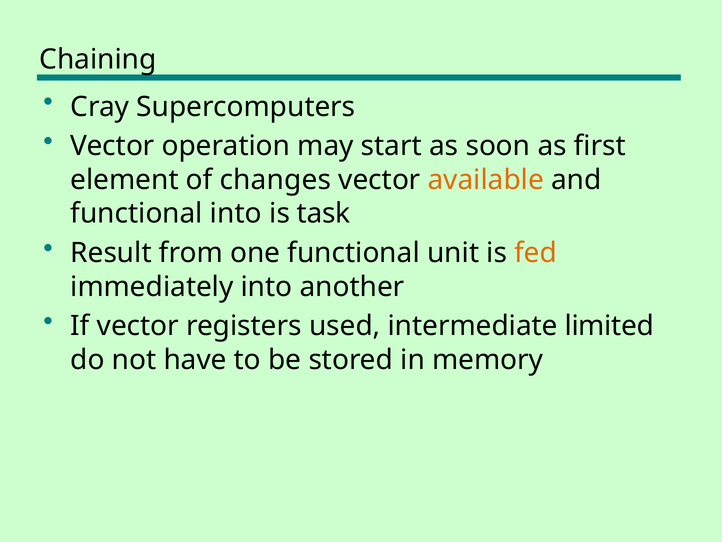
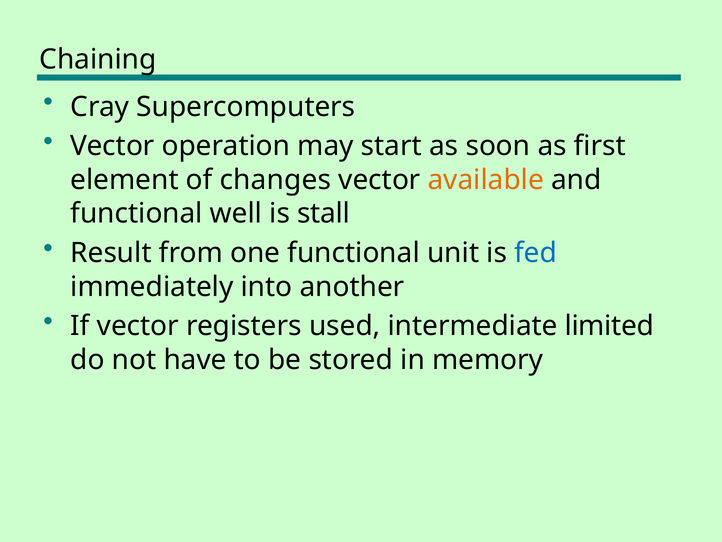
functional into: into -> well
task: task -> stall
fed colour: orange -> blue
